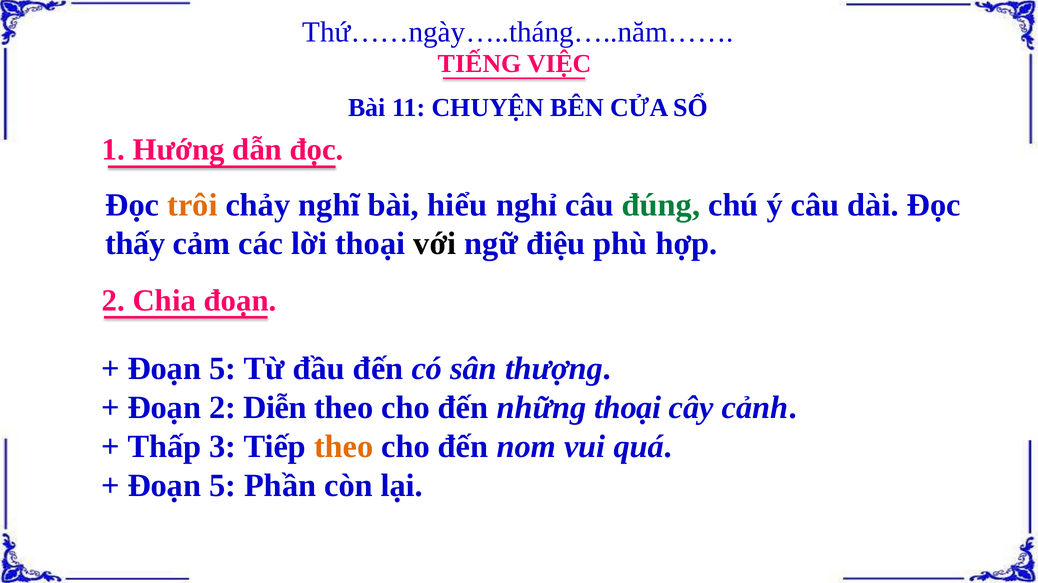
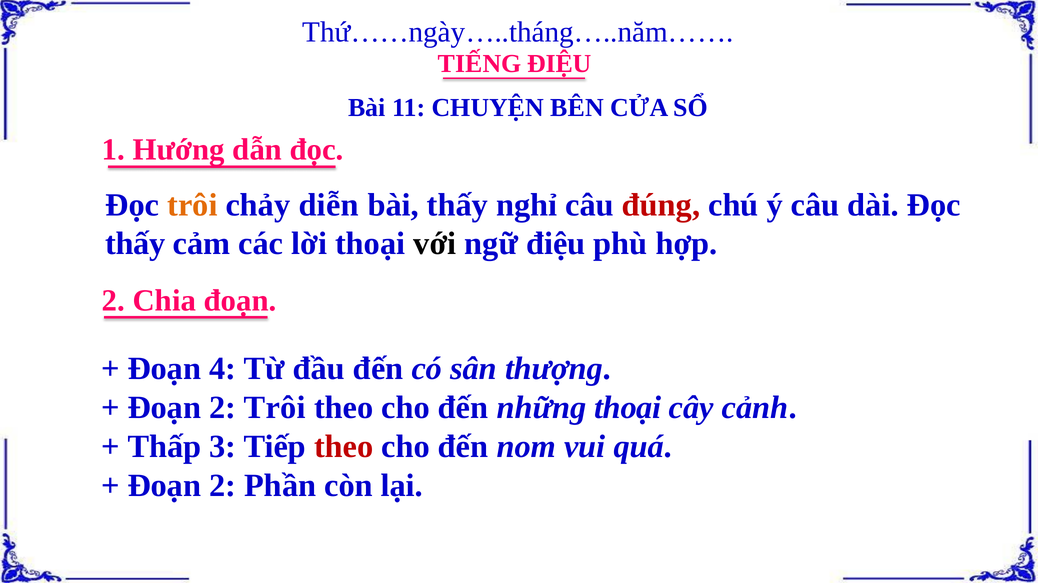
TIẾNG VIỆC: VIỆC -> ĐIỆU
nghĩ: nghĩ -> diễn
bài hiểu: hiểu -> thấy
đúng colour: green -> red
5 at (223, 369): 5 -> 4
2 Diễn: Diễn -> Trôi
theo at (344, 447) colour: orange -> red
5 at (223, 485): 5 -> 2
